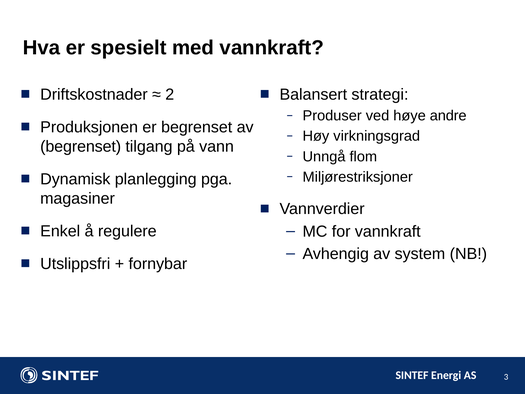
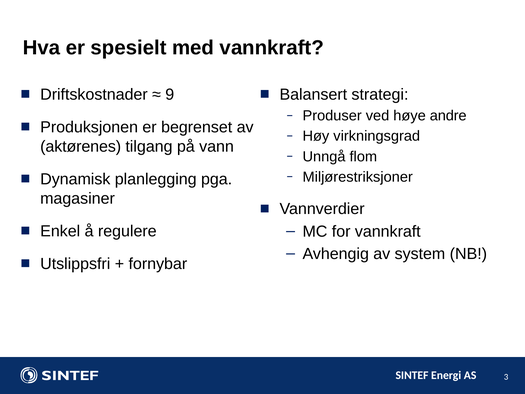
2: 2 -> 9
begrenset at (81, 146): begrenset -> aktørenes
